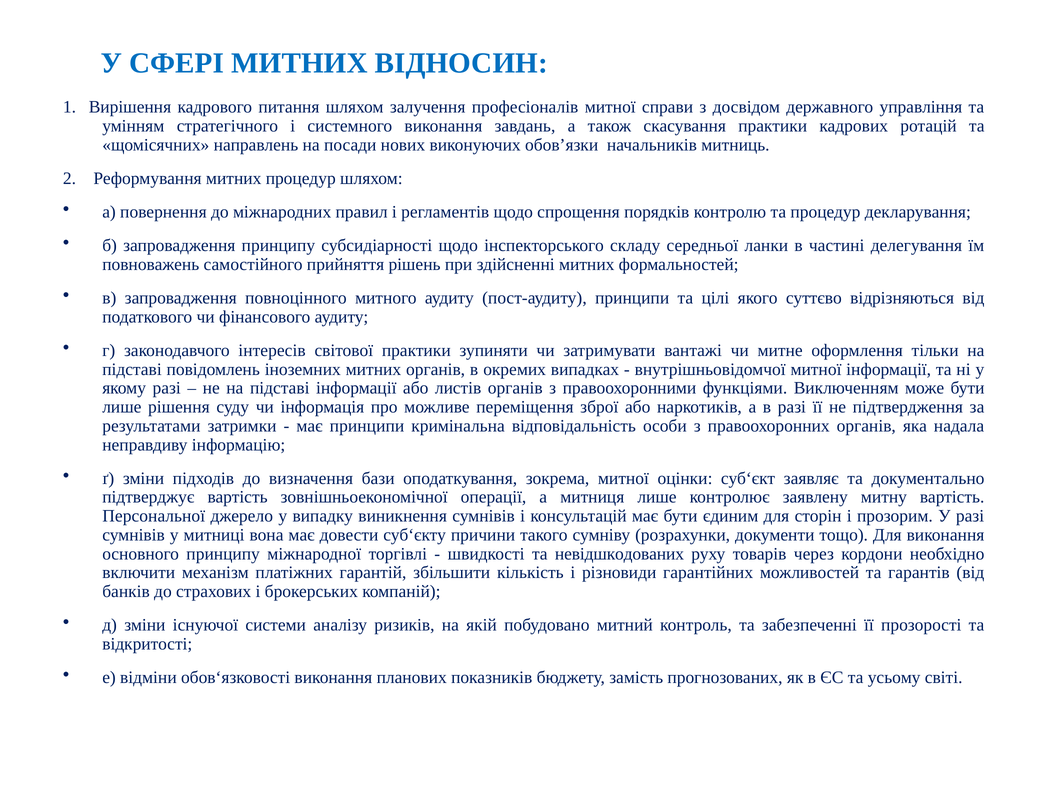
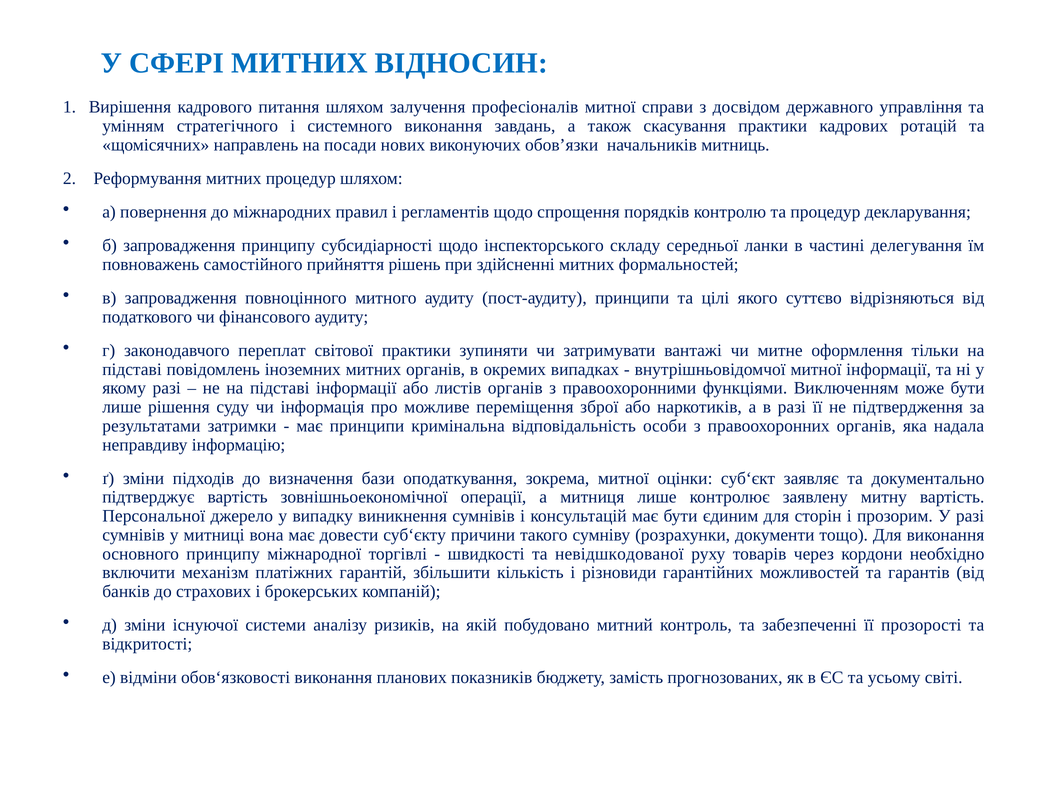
інтересів: інтересів -> переплат
невідшкодованих: невідшкодованих -> невідшкодованої
